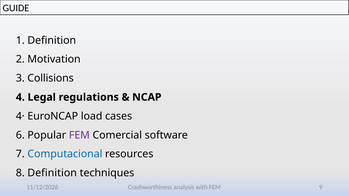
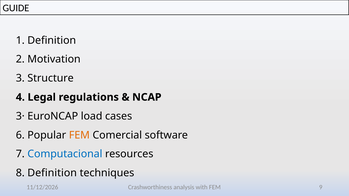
Collisions: Collisions -> Structure
4·: 4· -> 3·
FEM at (79, 135) colour: purple -> orange
